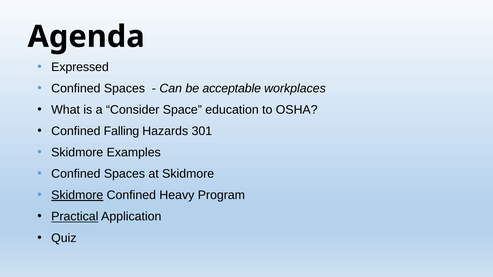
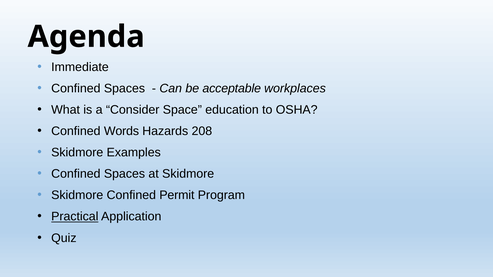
Expressed: Expressed -> Immediate
Falling: Falling -> Words
301: 301 -> 208
Skidmore at (77, 195) underline: present -> none
Heavy: Heavy -> Permit
